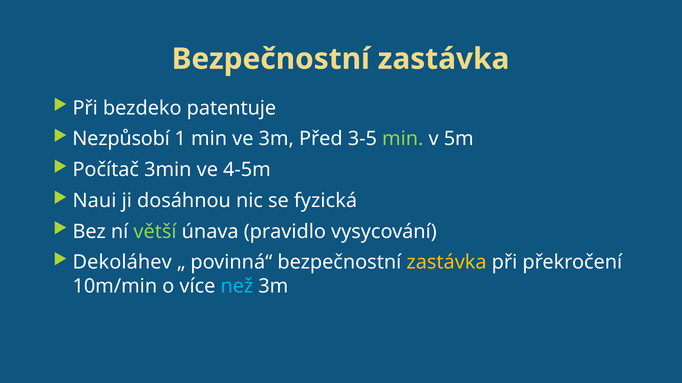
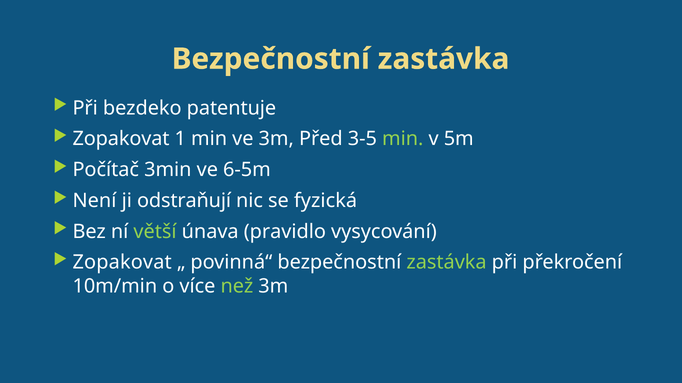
Nezpůsobí at (121, 139): Nezpůsobí -> Zopakovat
4-5m: 4-5m -> 6-5m
Naui: Naui -> Není
dosáhnou: dosáhnou -> odstraňují
Dekoláhev at (122, 263): Dekoláhev -> Zopakovat
zastávka at (447, 263) colour: yellow -> light green
než colour: light blue -> light green
